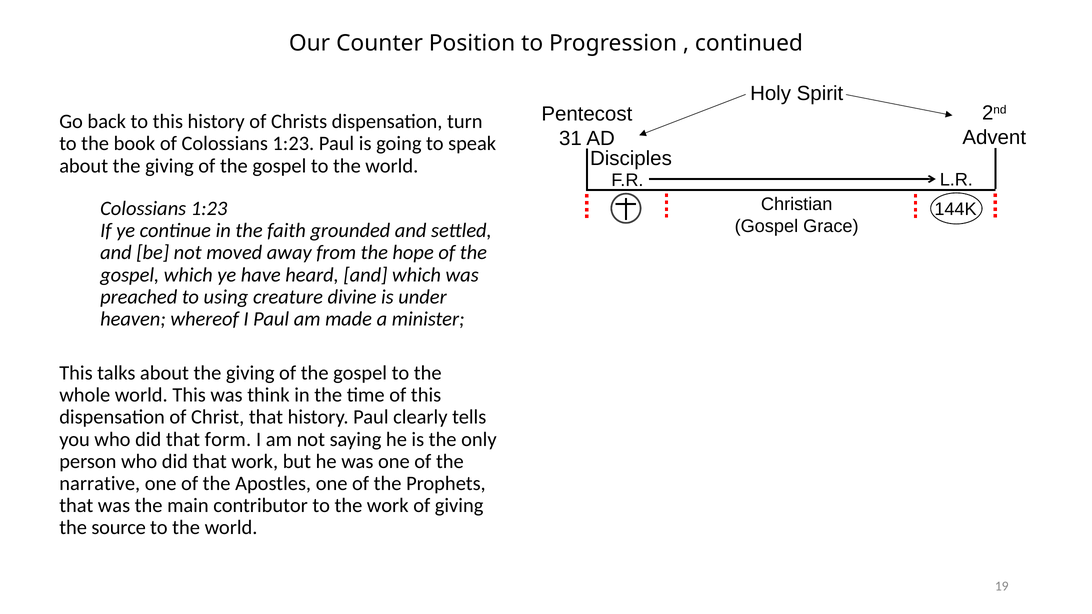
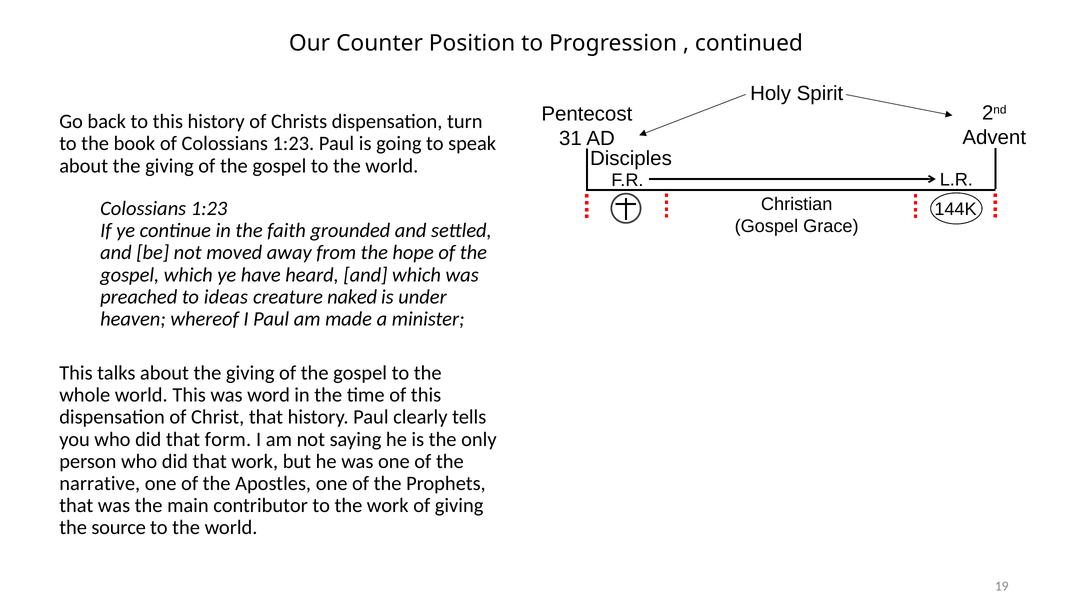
using: using -> ideas
divine: divine -> naked
think: think -> word
